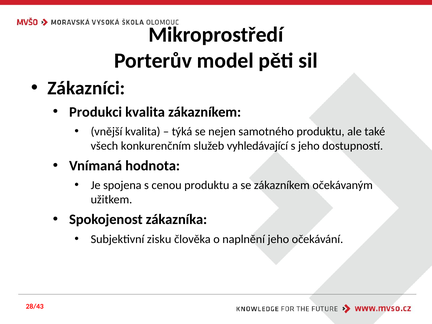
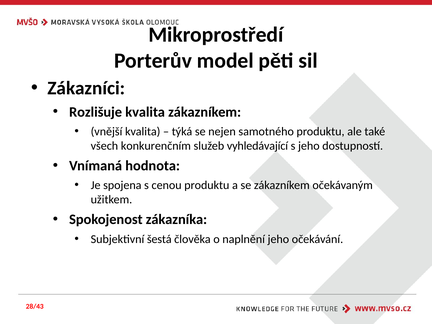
Produkci: Produkci -> Rozlišuje
zisku: zisku -> šestá
